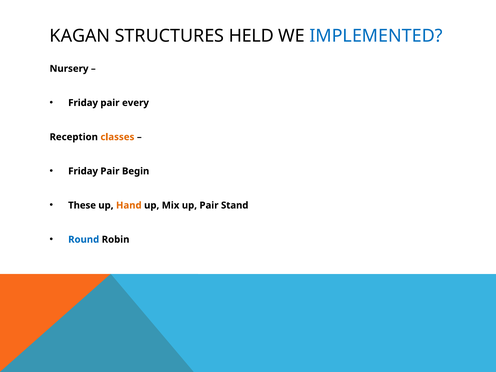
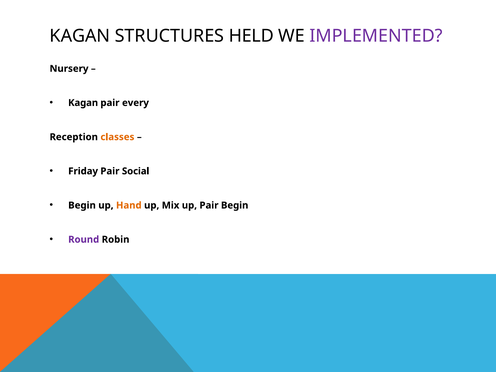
IMPLEMENTED colour: blue -> purple
Friday at (83, 103): Friday -> Kagan
Begin: Begin -> Social
These at (82, 205): These -> Begin
Pair Stand: Stand -> Begin
Round colour: blue -> purple
